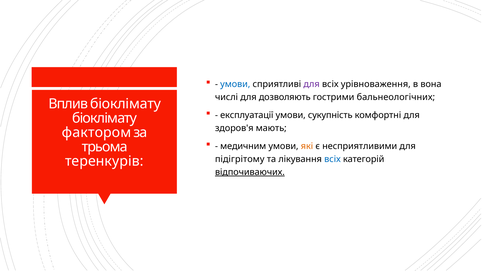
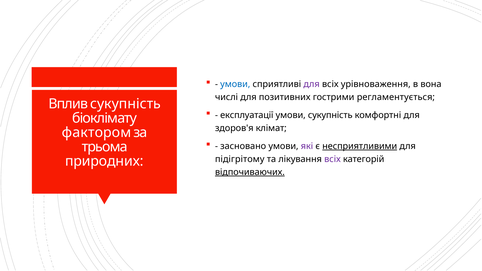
дозволяють: дозволяють -> позитивних
бальнеологічних: бальнеологічних -> регламентується
Вплив біоклімату: біоклімату -> сукупність
мають: мають -> клімат
медичним: медичним -> засновано
які colour: orange -> purple
несприятливими underline: none -> present
всіх at (332, 159) colour: blue -> purple
теренкурів: теренкурів -> природних
